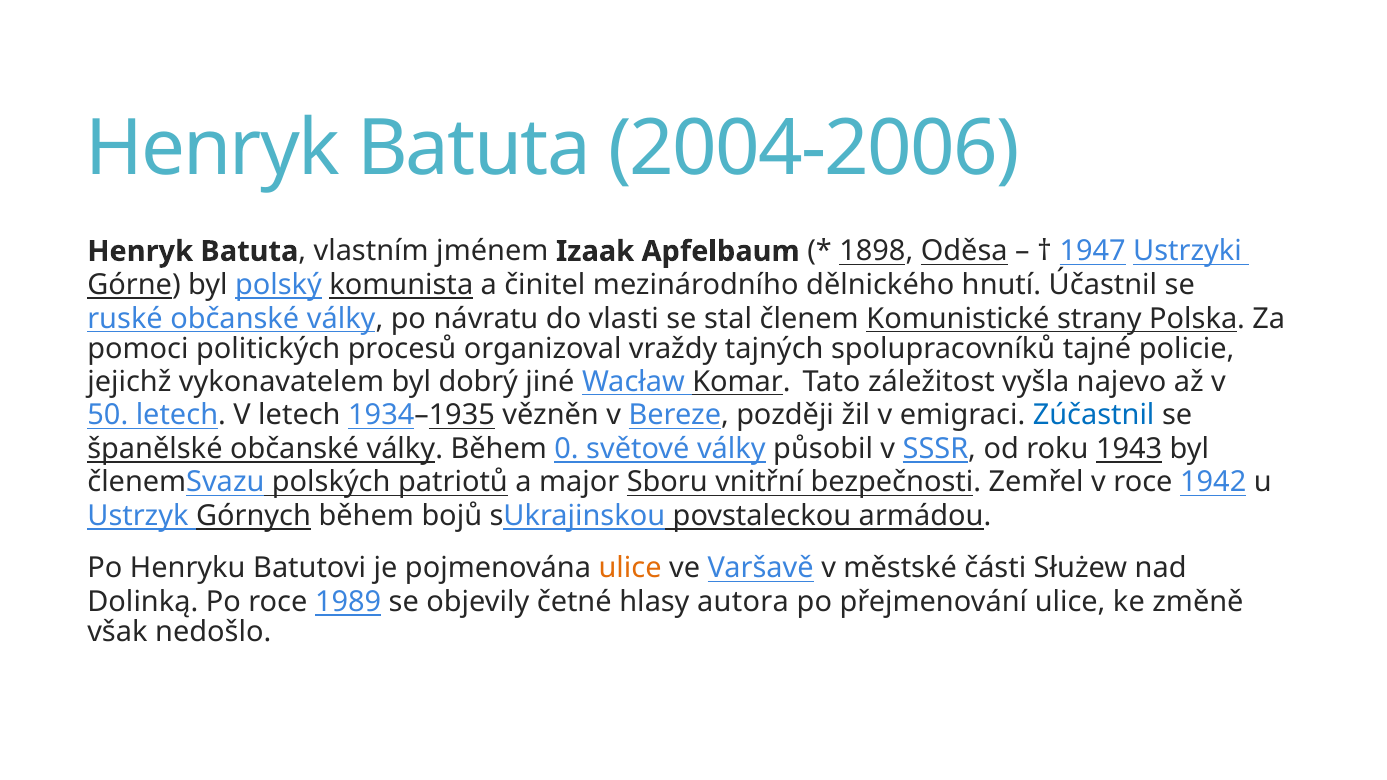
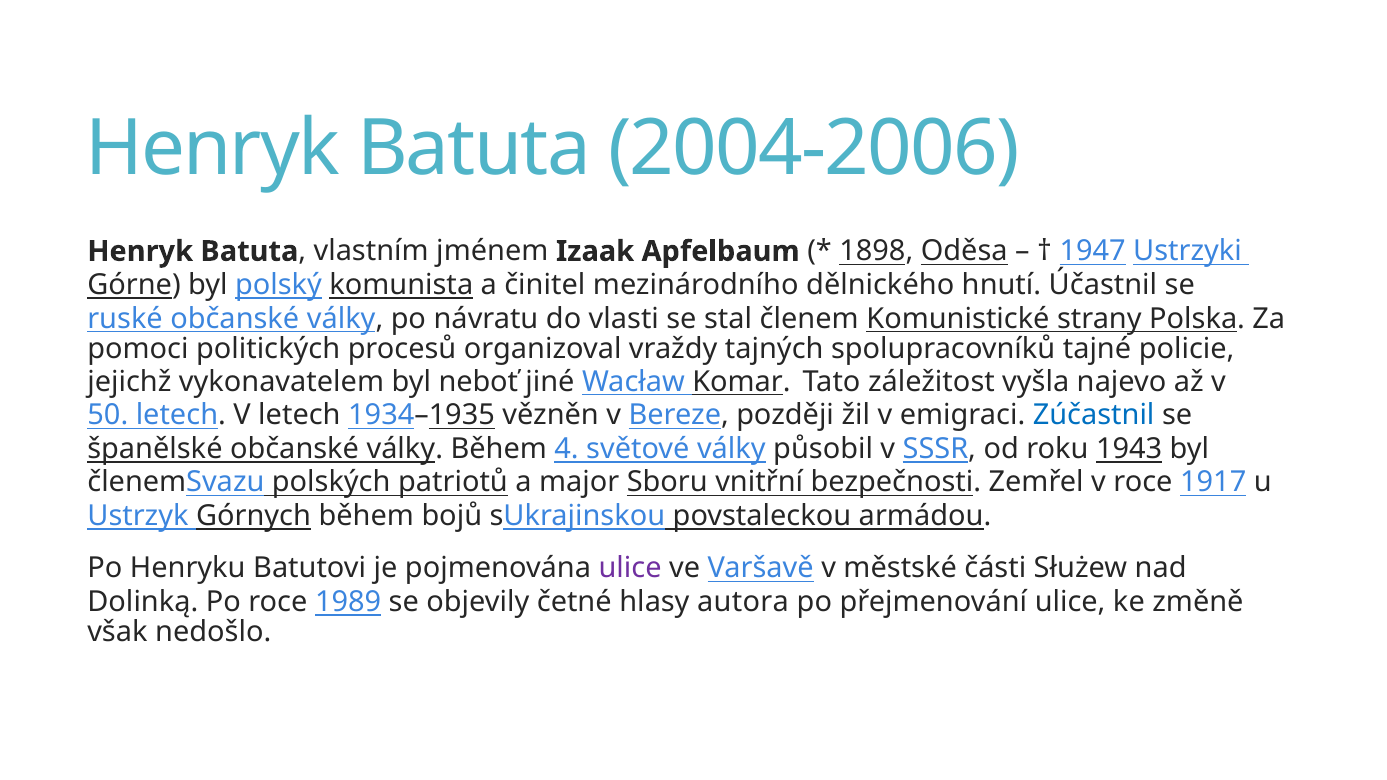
dobrý: dobrý -> neboť
0: 0 -> 4
1942: 1942 -> 1917
ulice at (630, 568) colour: orange -> purple
